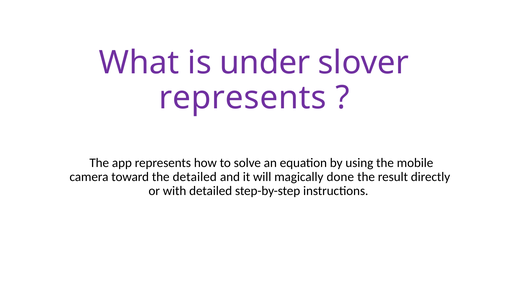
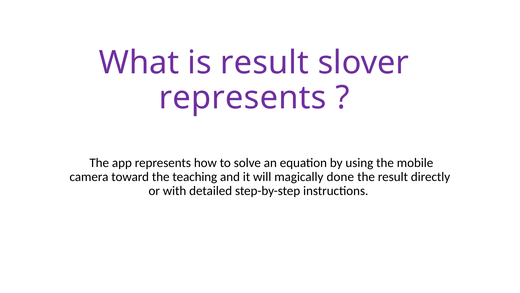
is under: under -> result
the detailed: detailed -> teaching
